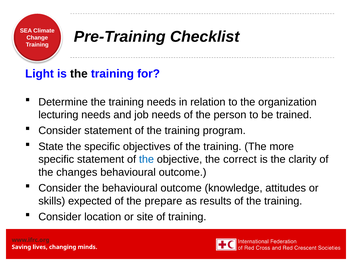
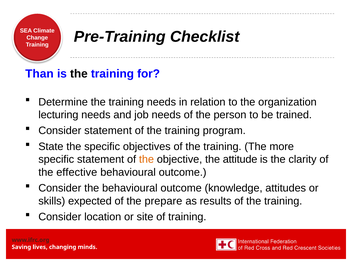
Light: Light -> Than
the at (146, 159) colour: blue -> orange
correct: correct -> attitude
changes: changes -> effective
